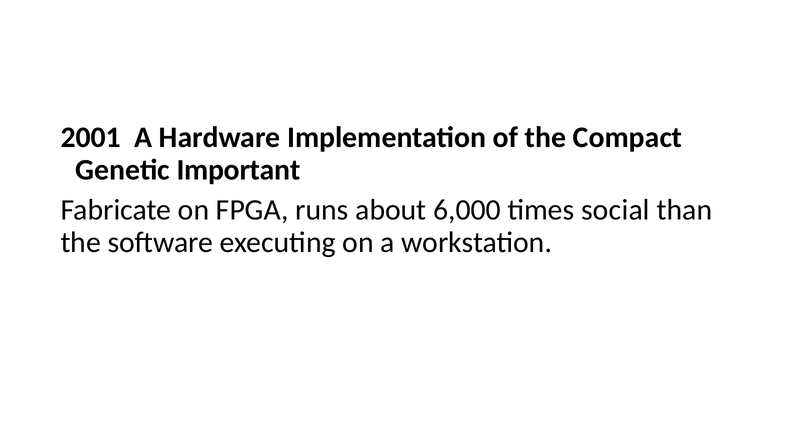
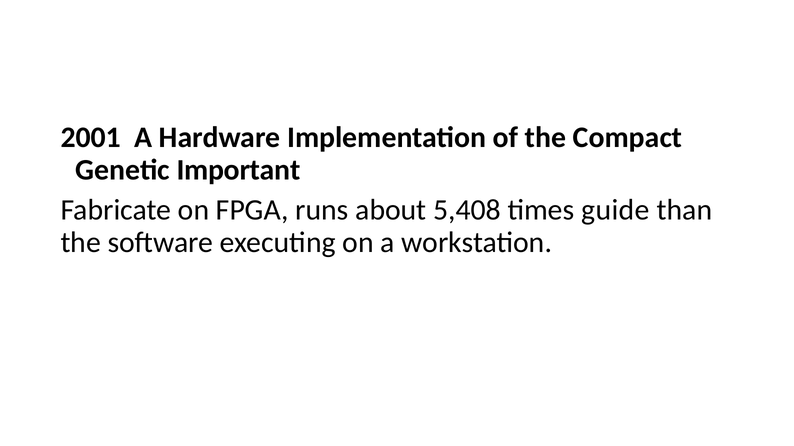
6,000: 6,000 -> 5,408
social: social -> guide
